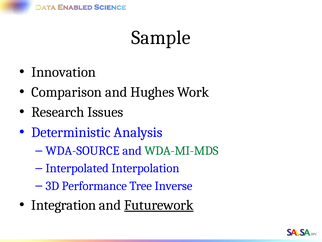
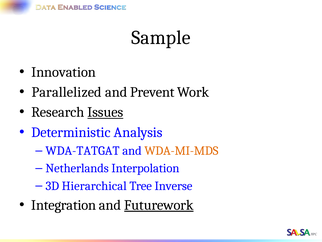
Comparison: Comparison -> Parallelized
Hughes: Hughes -> Prevent
Issues underline: none -> present
WDA-SOURCE: WDA-SOURCE -> WDA-TATGAT
WDA-MI-MDS colour: green -> orange
Interpolated: Interpolated -> Netherlands
Performance: Performance -> Hierarchical
